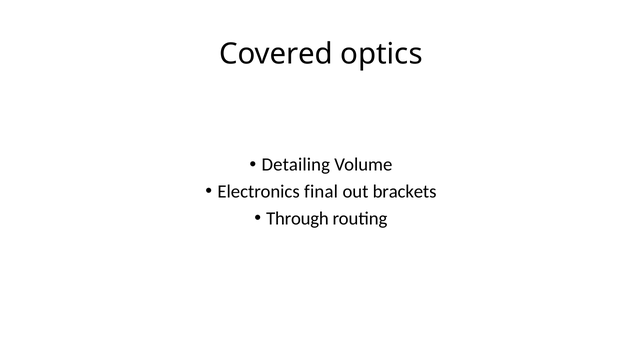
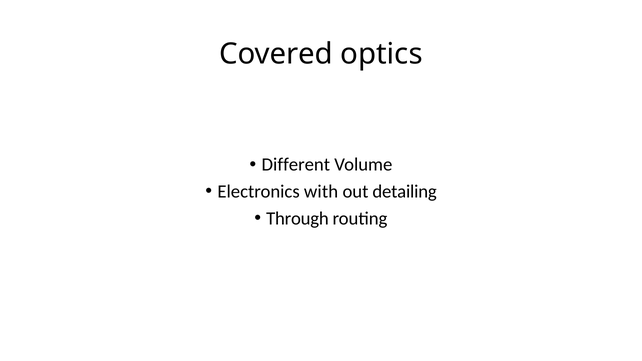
Detailing: Detailing -> Different
final: final -> with
brackets: brackets -> detailing
